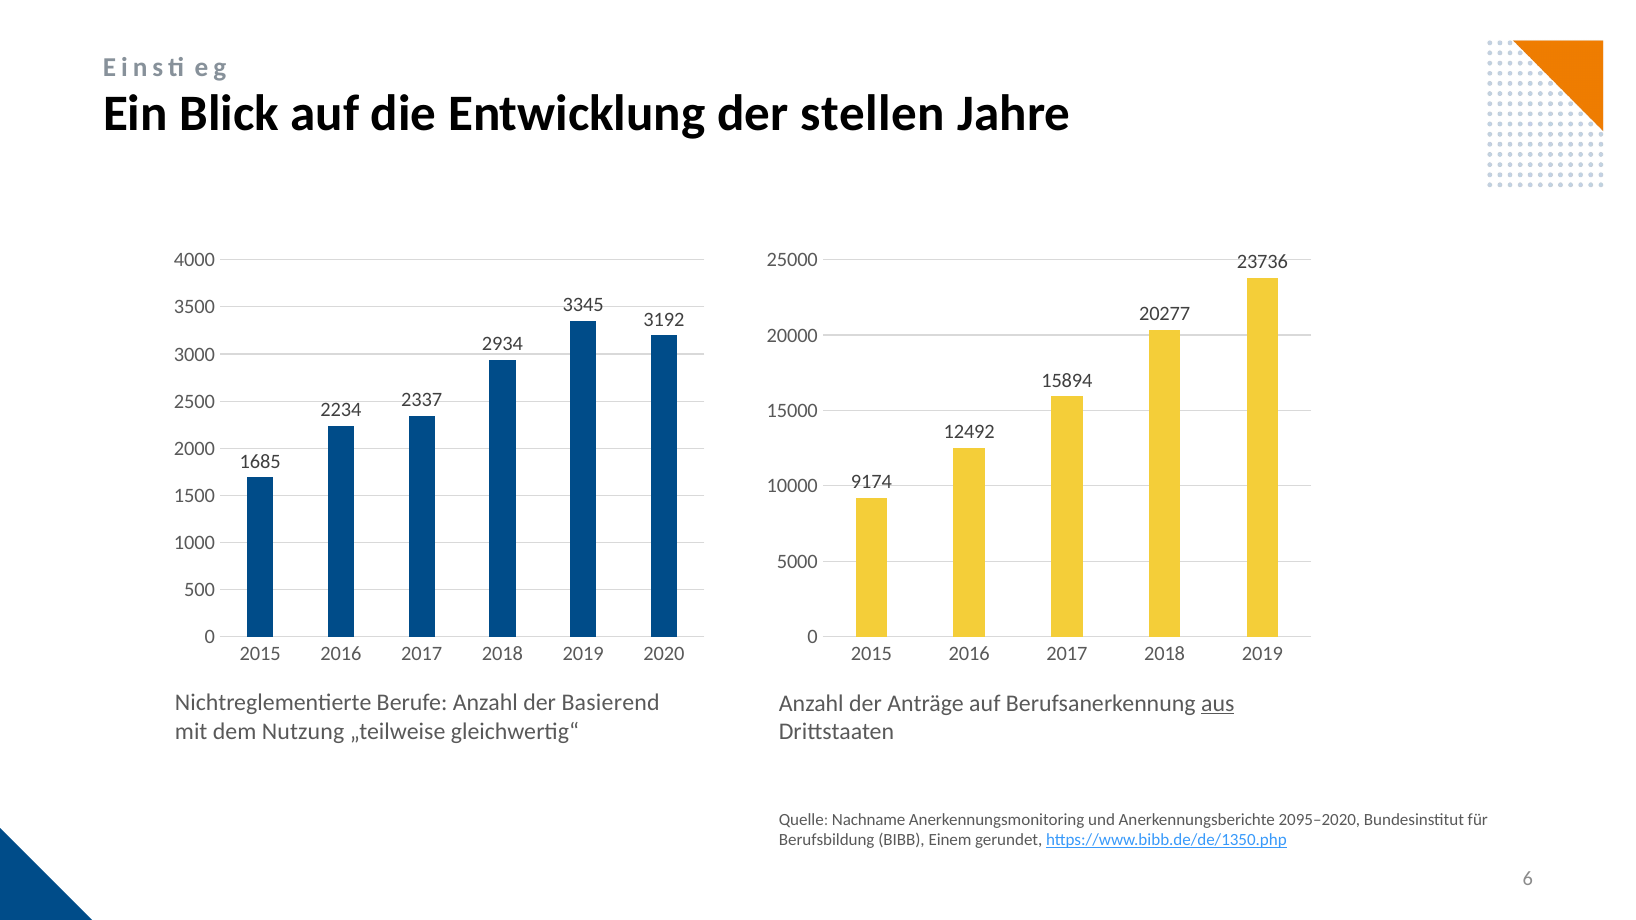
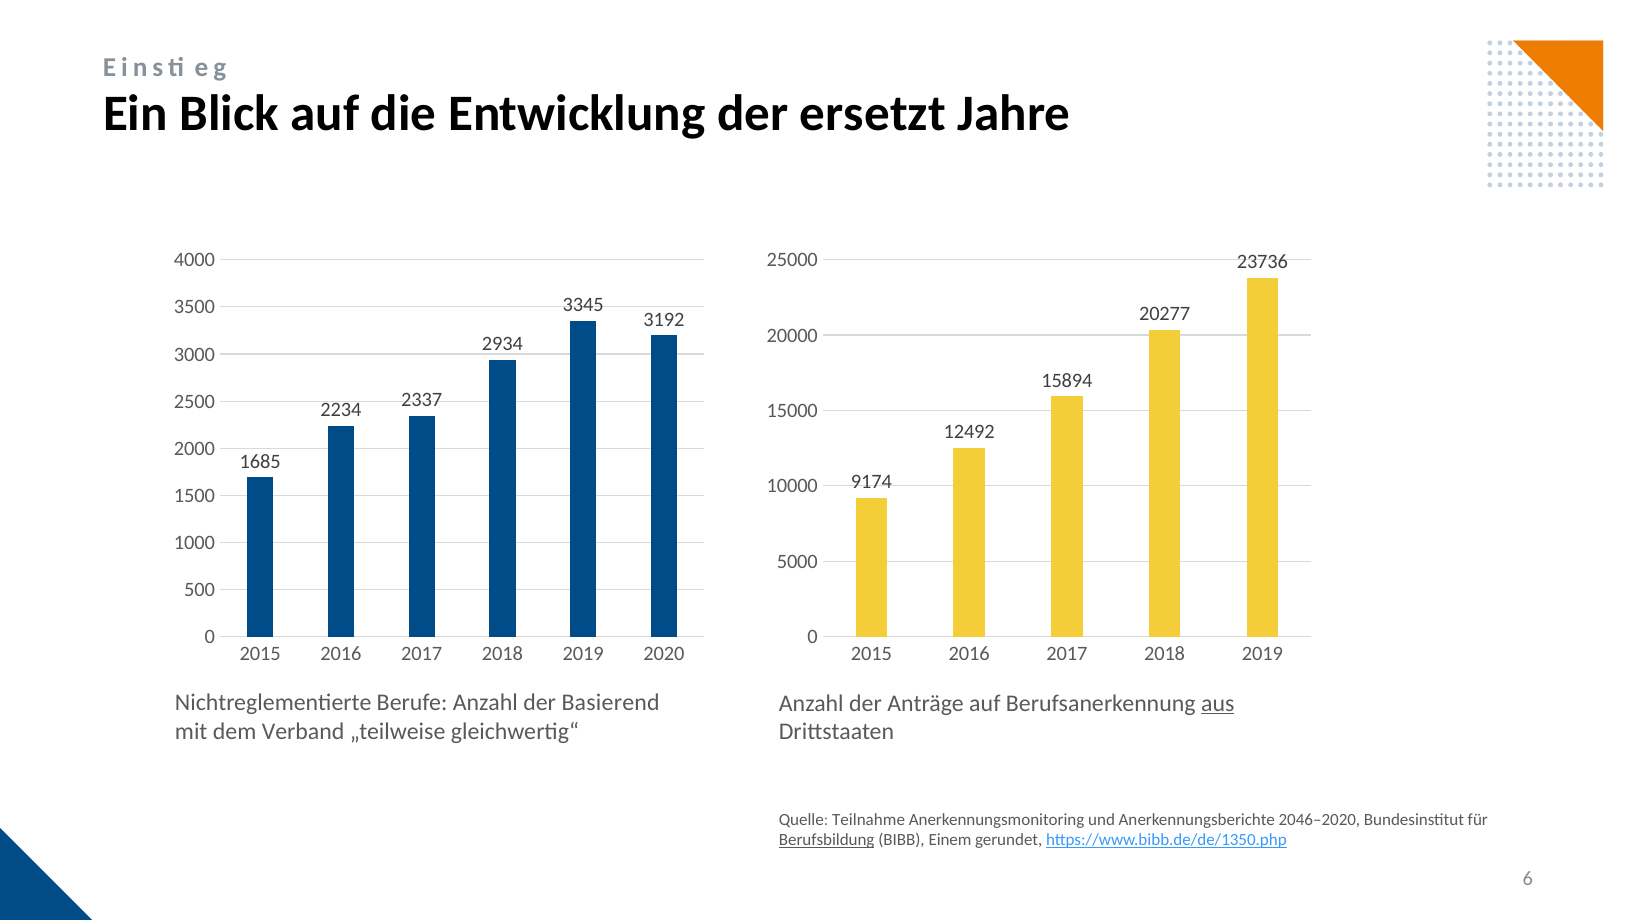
stellen: stellen -> ersetzt
Nutzung: Nutzung -> Verband
Nachname: Nachname -> Teilnahme
2095–2020: 2095–2020 -> 2046–2020
Berufsbildung underline: none -> present
